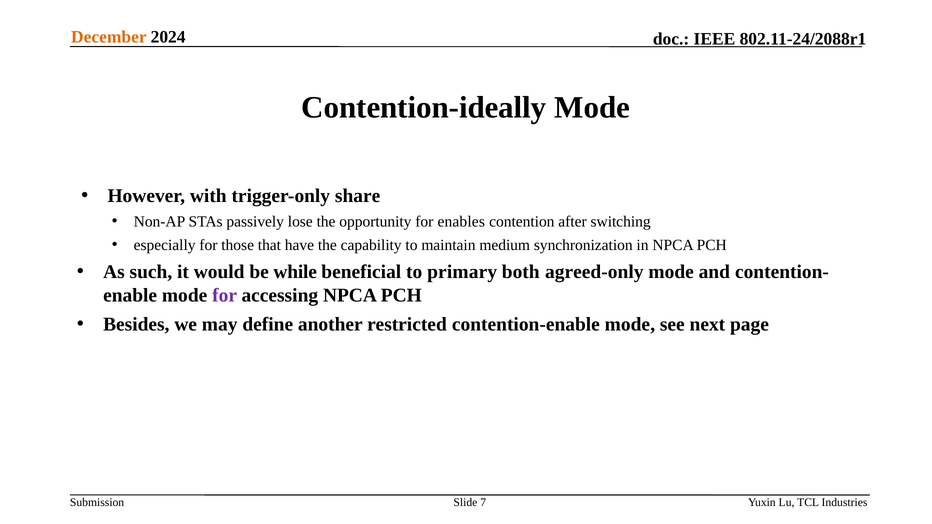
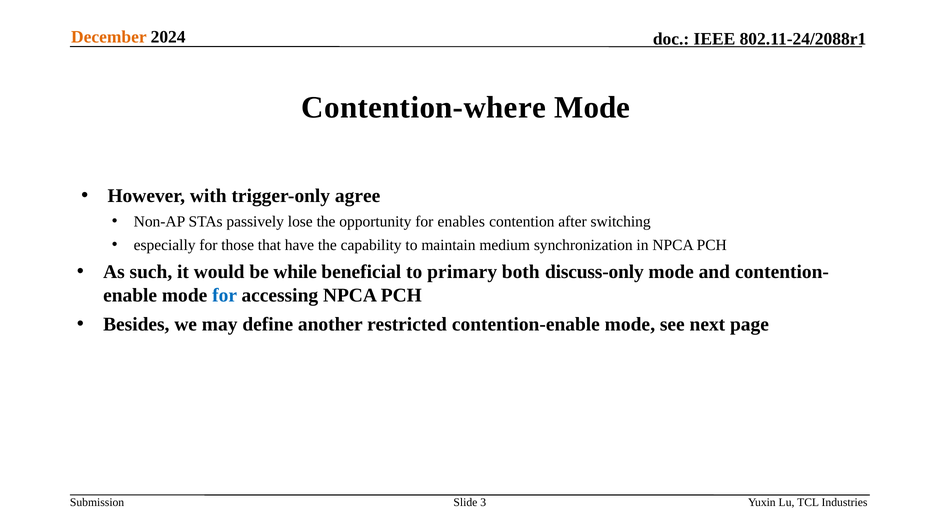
Contention-ideally: Contention-ideally -> Contention-where
share: share -> agree
agreed-only: agreed-only -> discuss-only
for at (225, 296) colour: purple -> blue
7: 7 -> 3
